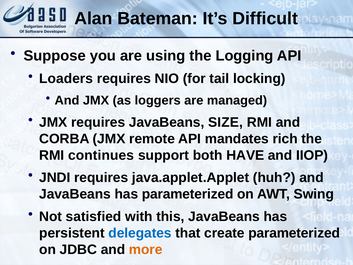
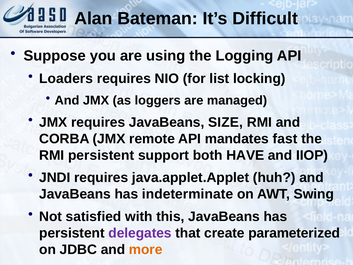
tail: tail -> list
rich: rich -> fast
RMI continues: continues -> persistent
has parameterized: parameterized -> indeterminate
delegates colour: blue -> purple
